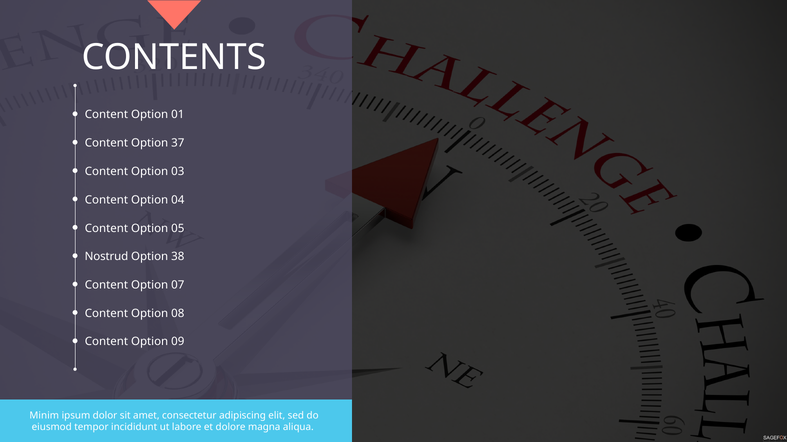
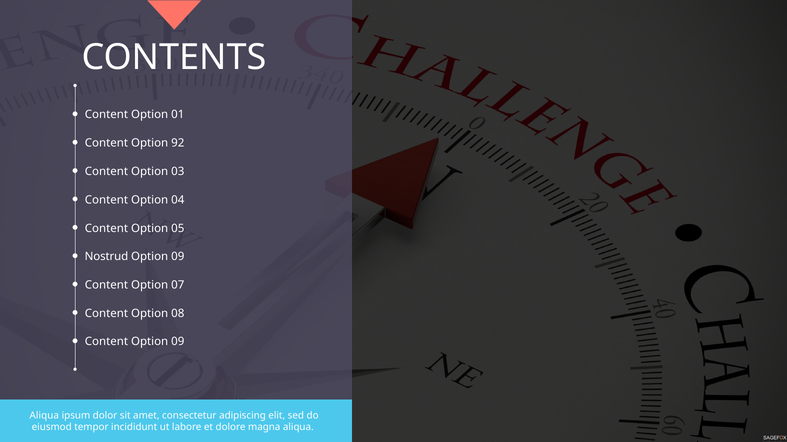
37: 37 -> 92
38 at (178, 257): 38 -> 09
Minim at (44, 416): Minim -> Aliqua
